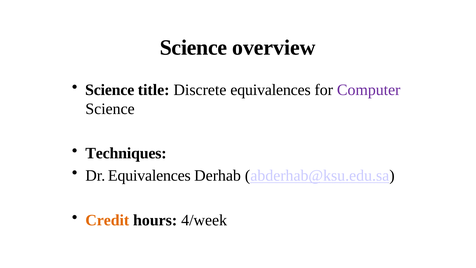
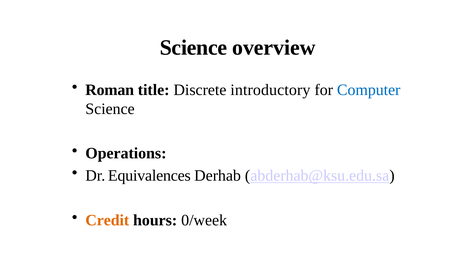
Science at (110, 90): Science -> Roman
Discrete equivalences: equivalences -> introductory
Computer colour: purple -> blue
Techniques: Techniques -> Operations
4/week: 4/week -> 0/week
